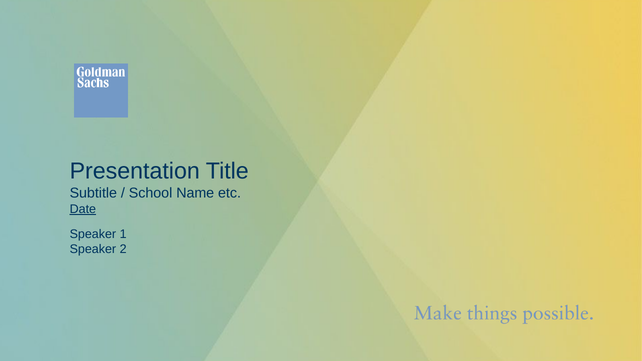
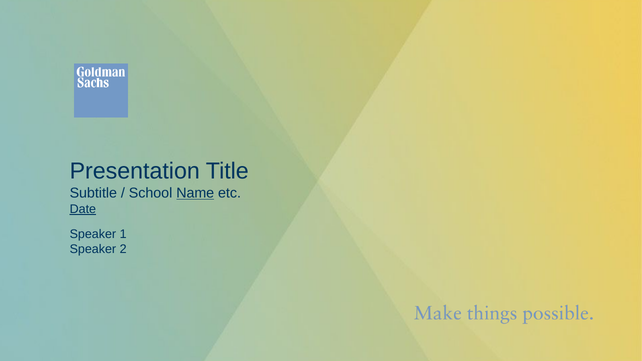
Name underline: none -> present
